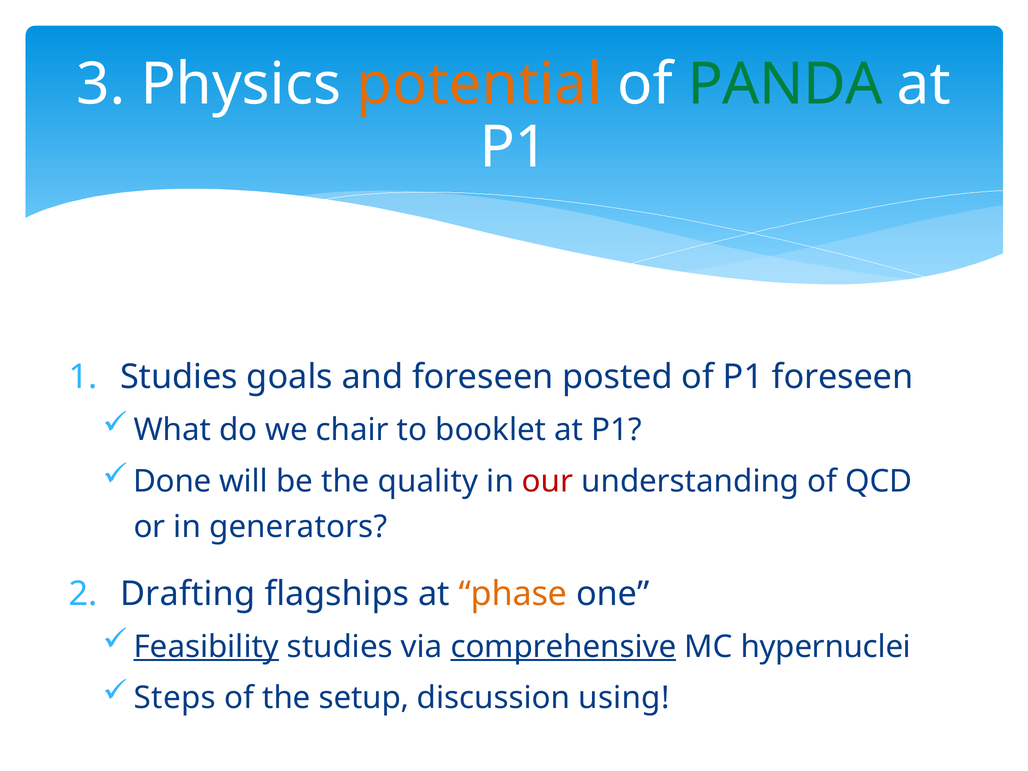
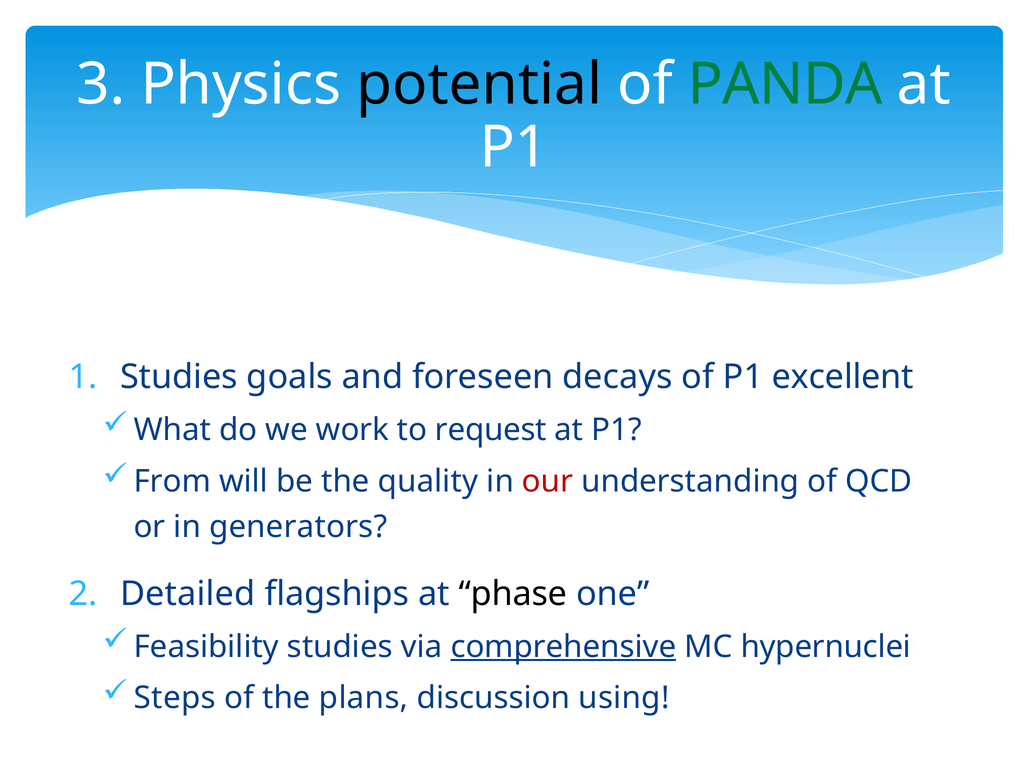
potential colour: orange -> black
posted: posted -> decays
P1 foreseen: foreseen -> excellent
chair: chair -> work
booklet: booklet -> request
Done: Done -> From
Drafting: Drafting -> Detailed
phase colour: orange -> black
Feasibility underline: present -> none
setup: setup -> plans
